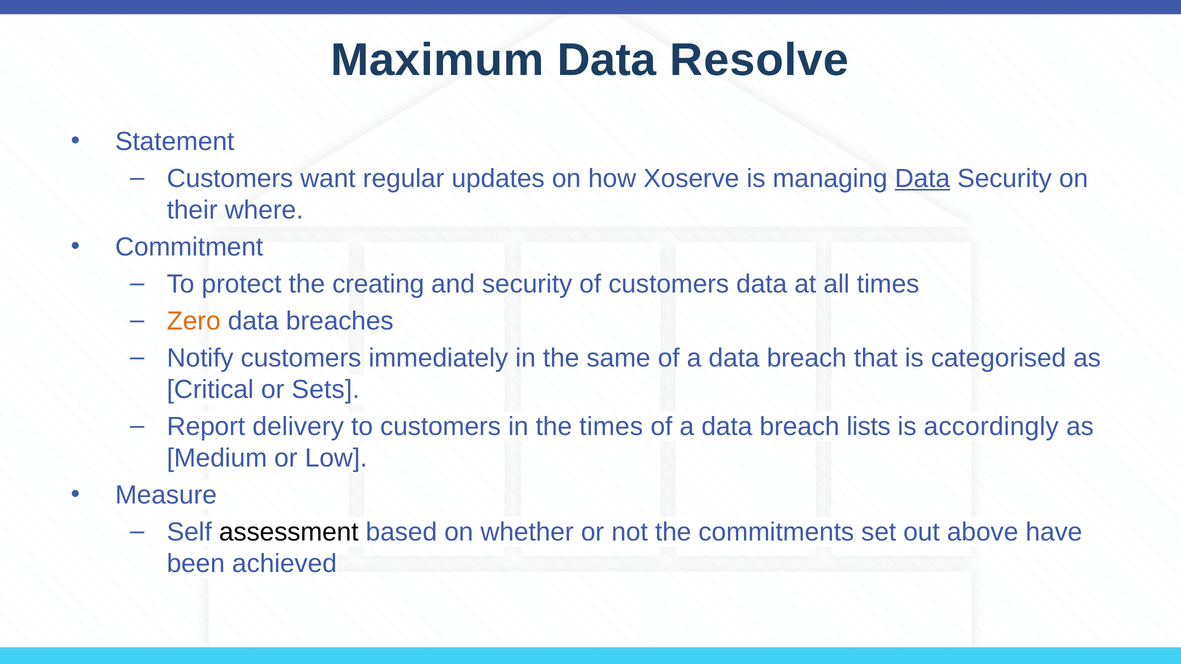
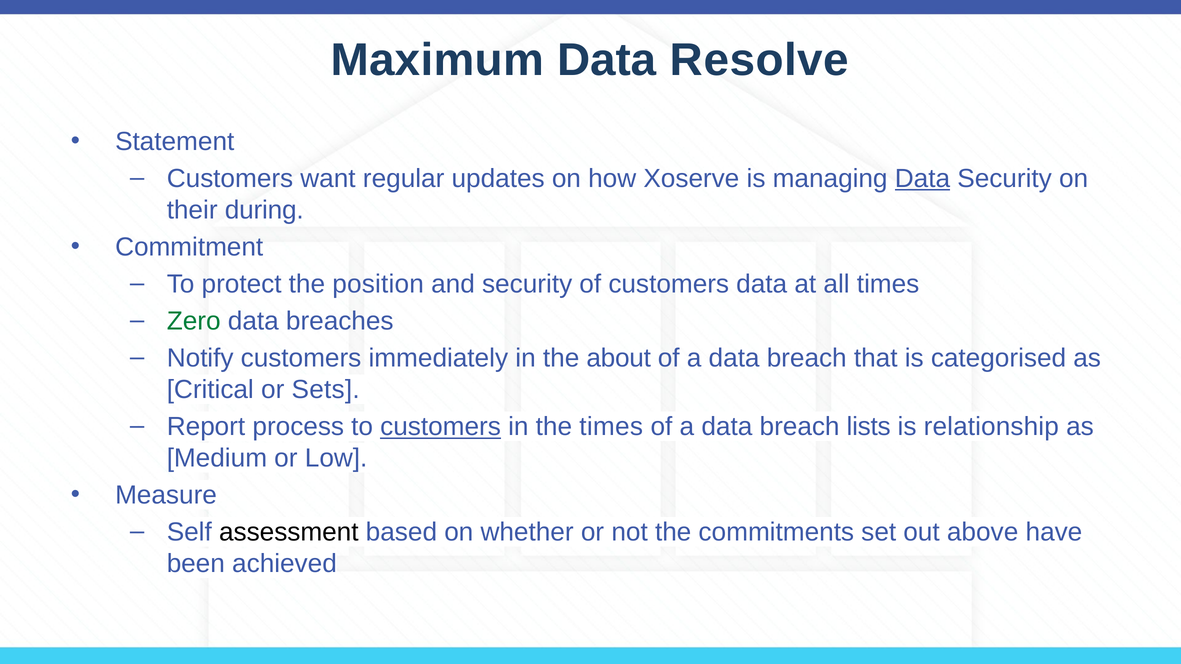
where: where -> during
creating: creating -> position
Zero colour: orange -> green
same: same -> about
delivery: delivery -> process
customers at (441, 427) underline: none -> present
accordingly: accordingly -> relationship
